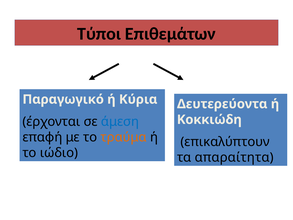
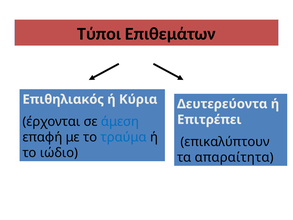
Παραγωγικό: Παραγωγικό -> Επιθηλιακός
Κοκκιώδη: Κοκκιώδη -> Επιτρέπει
τραύμα colour: orange -> blue
